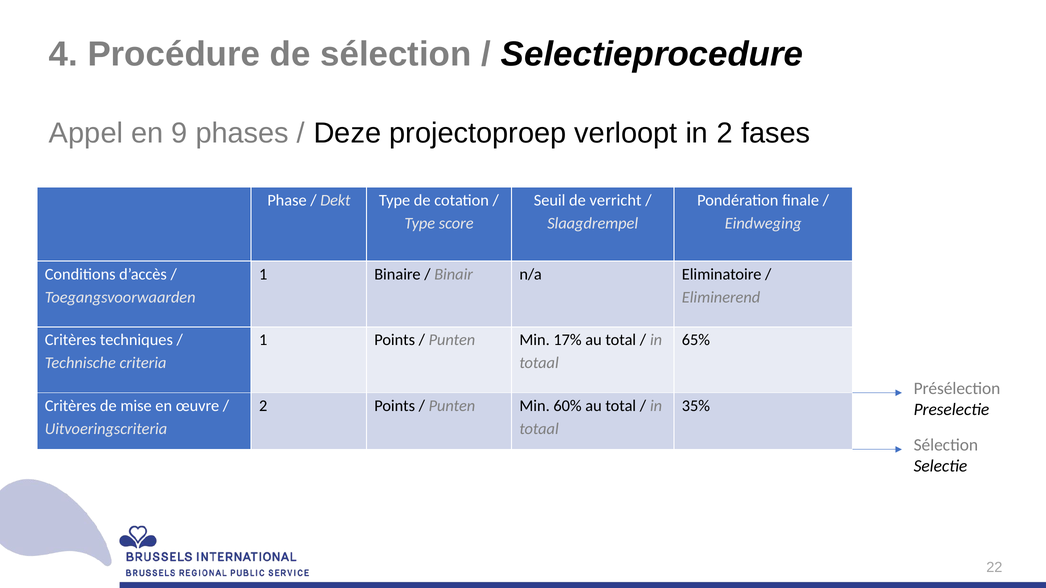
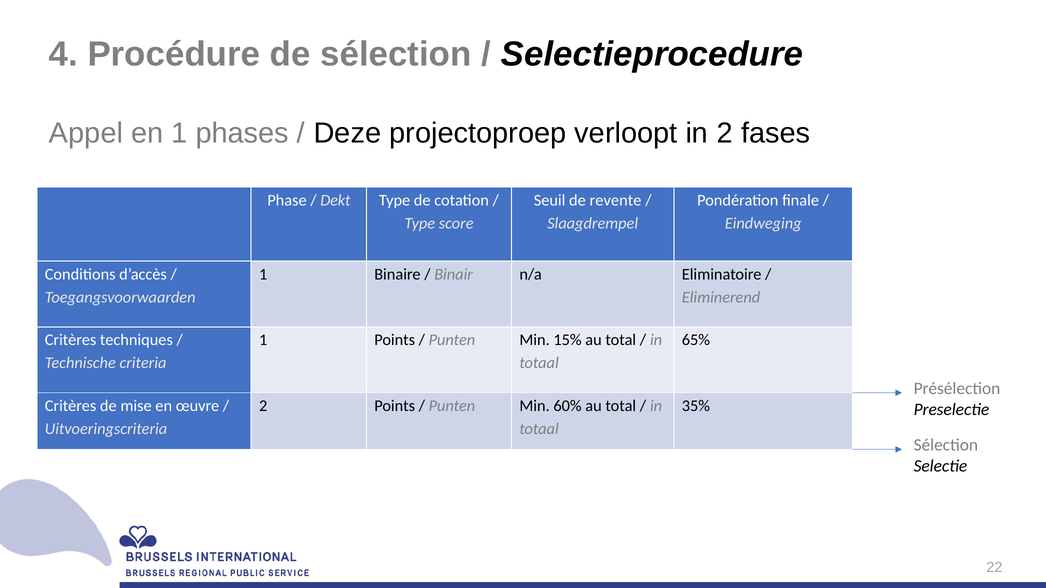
en 9: 9 -> 1
verricht: verricht -> revente
17%: 17% -> 15%
